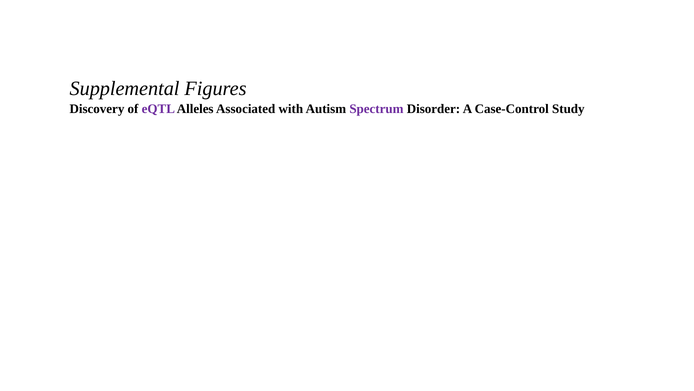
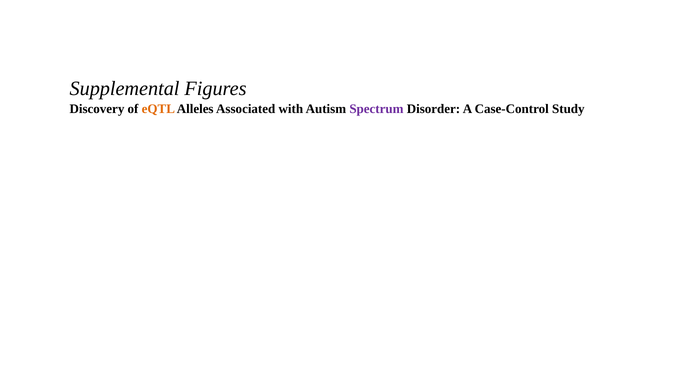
eQTL colour: purple -> orange
